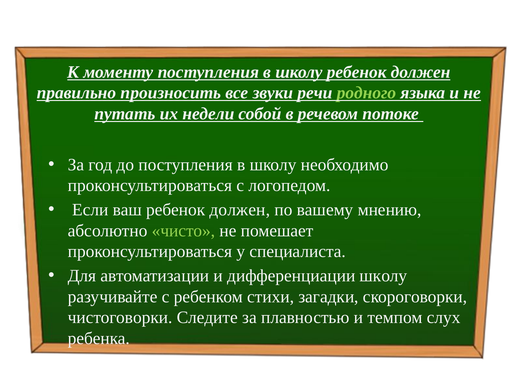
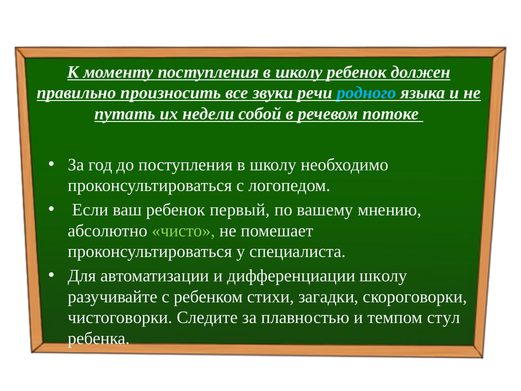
родного colour: light green -> light blue
ваш ребенок должен: должен -> первый
слух: слух -> стул
